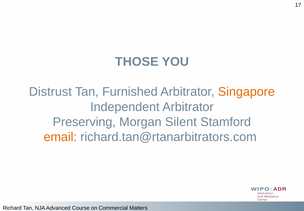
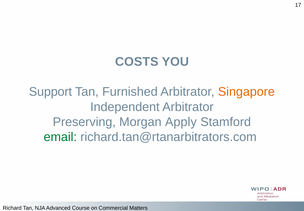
THOSE: THOSE -> COSTS
Distrust: Distrust -> Support
Silent: Silent -> Apply
email colour: orange -> green
